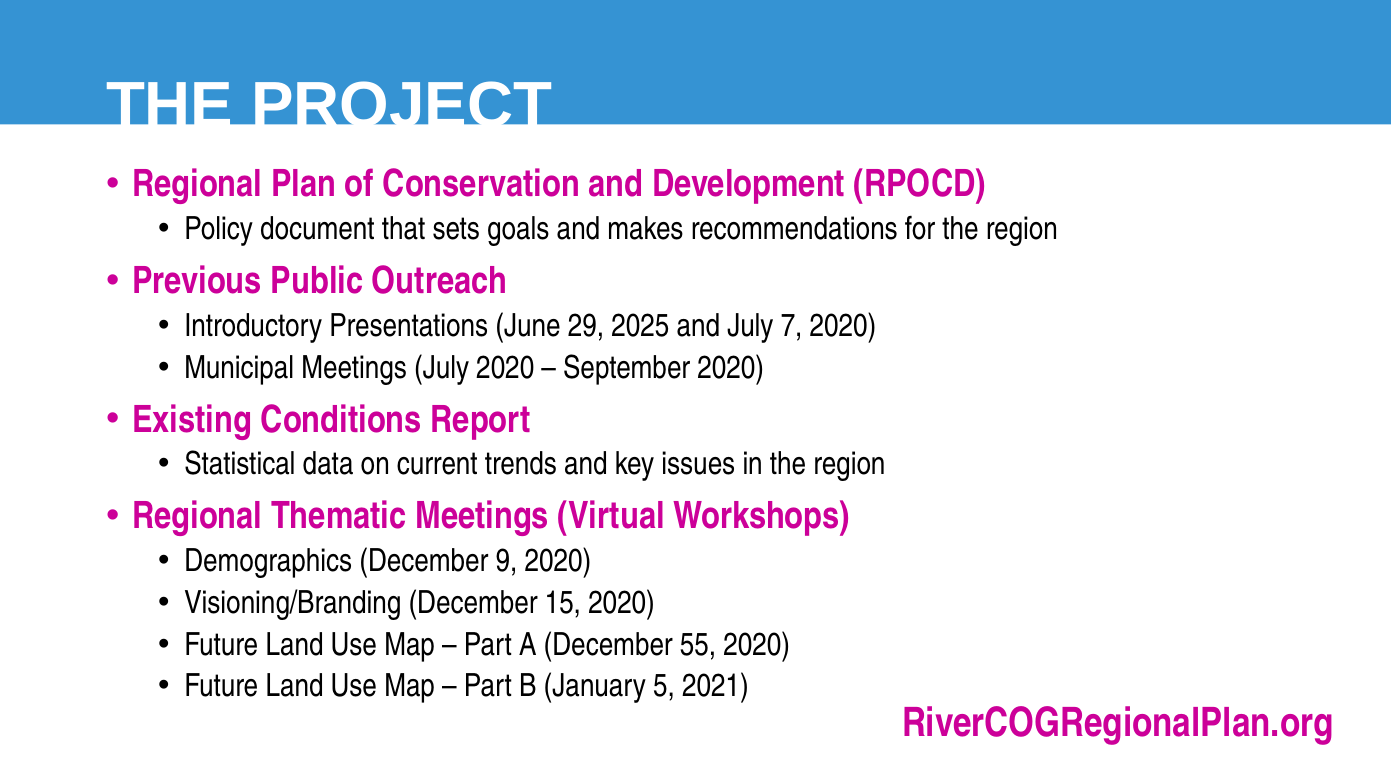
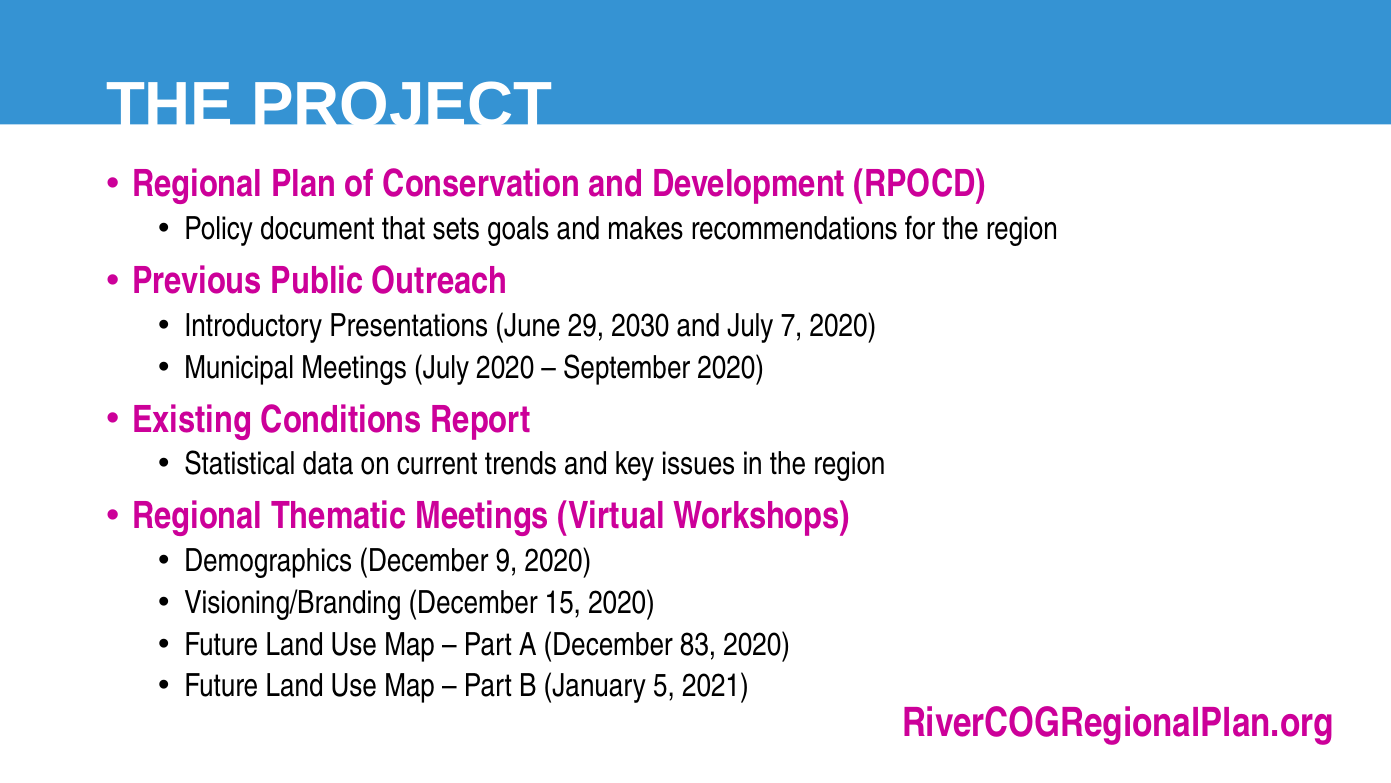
2025: 2025 -> 2030
55: 55 -> 83
